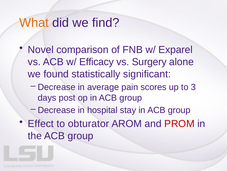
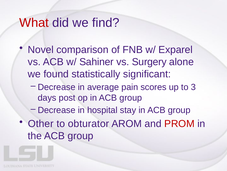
What colour: orange -> red
Efficacy: Efficacy -> Sahiner
Effect: Effect -> Other
